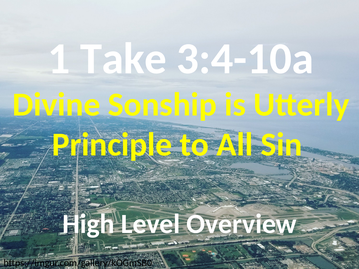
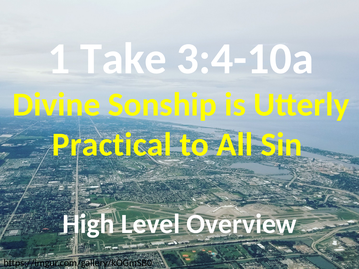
Principle: Principle -> Practical
